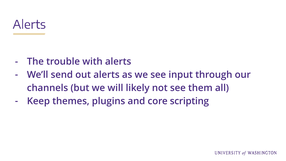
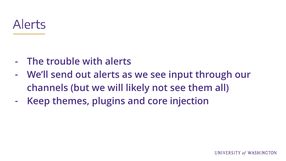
scripting: scripting -> injection
